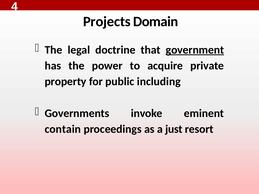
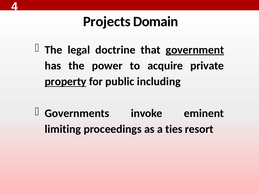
property underline: none -> present
contain: contain -> limiting
just: just -> ties
